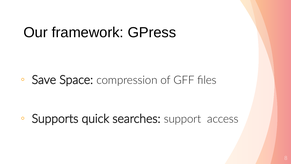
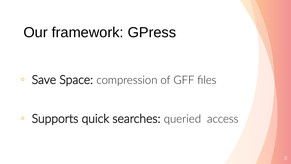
support: support -> queried
